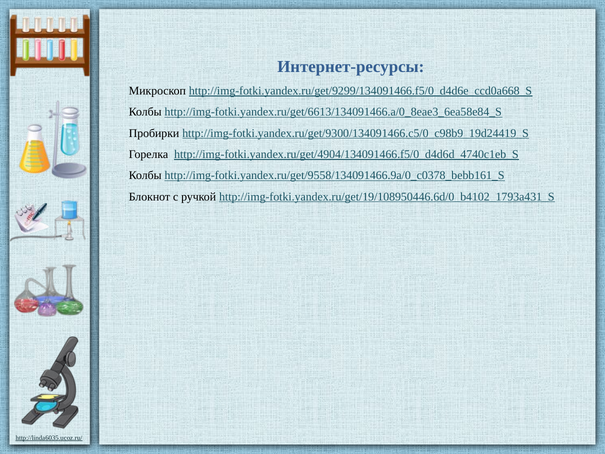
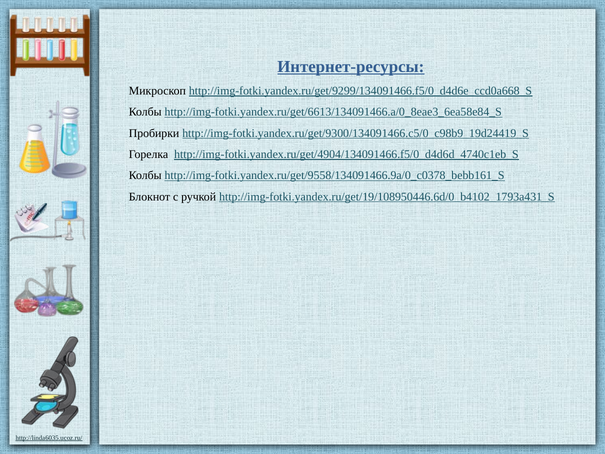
Интернет-ресурсы underline: none -> present
